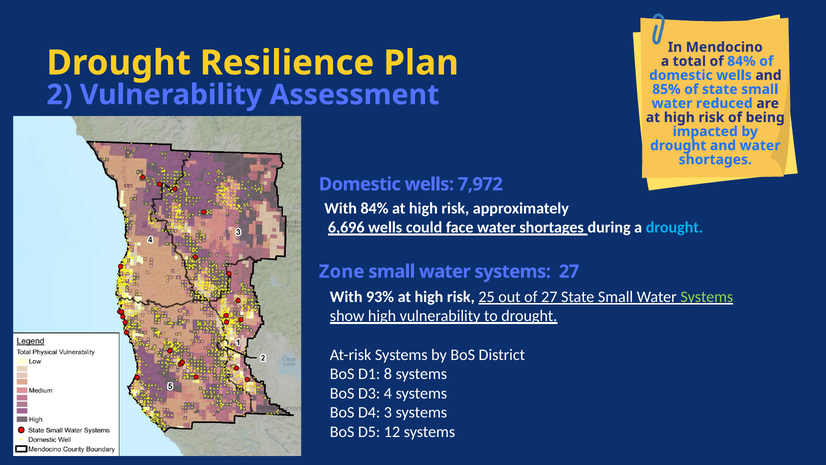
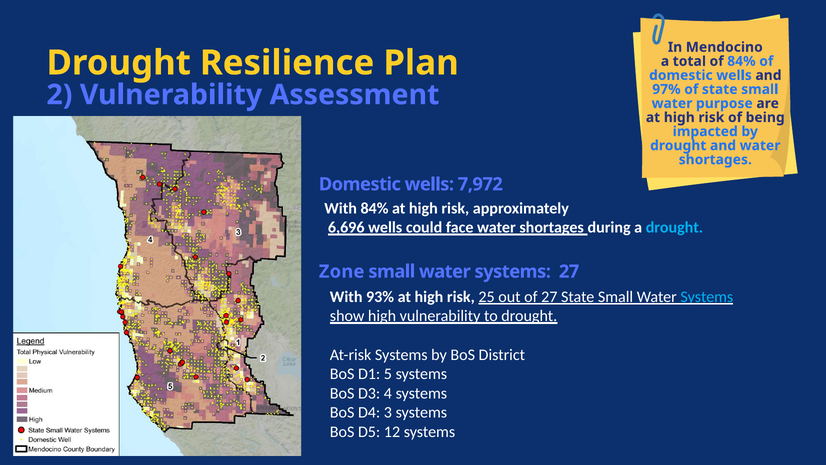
85%: 85% -> 97%
reduced: reduced -> purpose
Systems at (707, 297) colour: light green -> light blue
8: 8 -> 5
